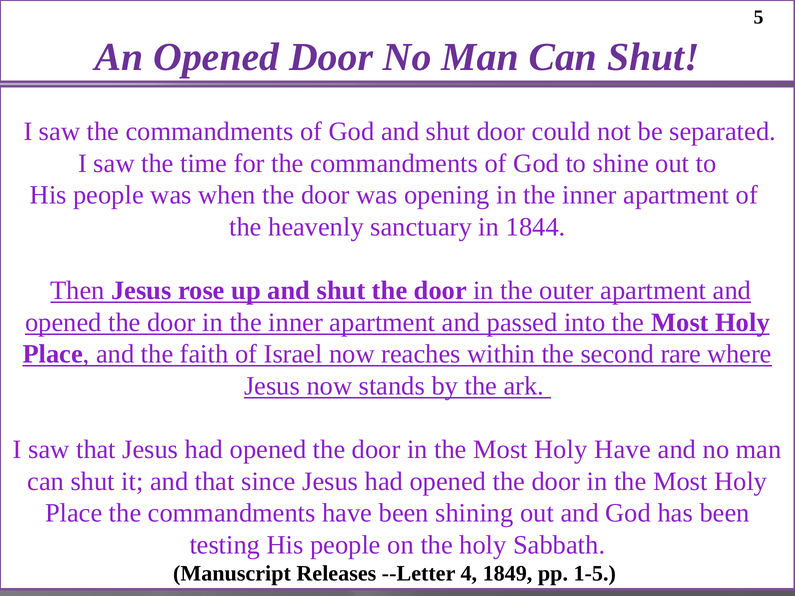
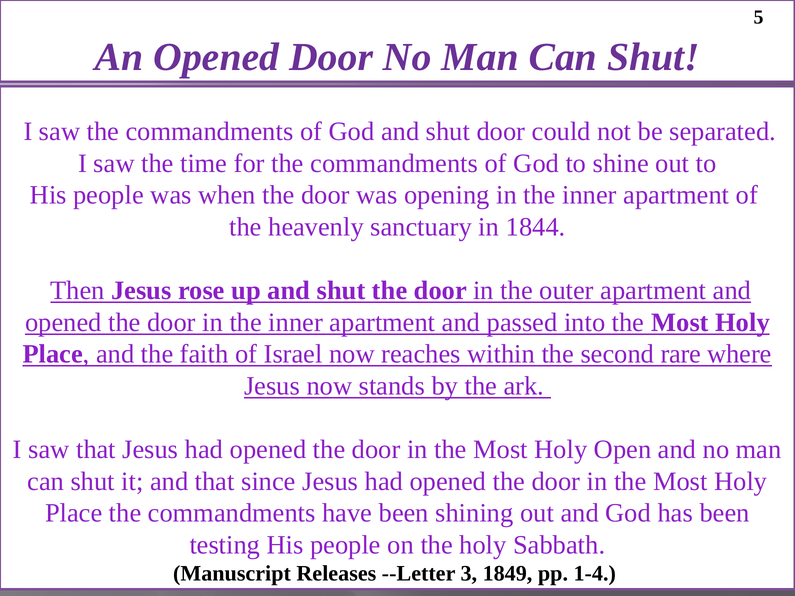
Holy Have: Have -> Open
4: 4 -> 3
1-5: 1-5 -> 1-4
